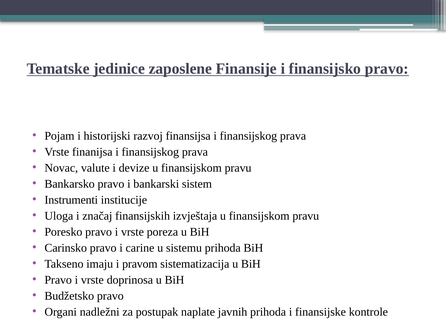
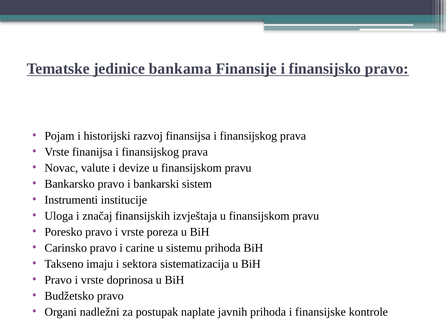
zaposlene: zaposlene -> bankama
pravom: pravom -> sektora
